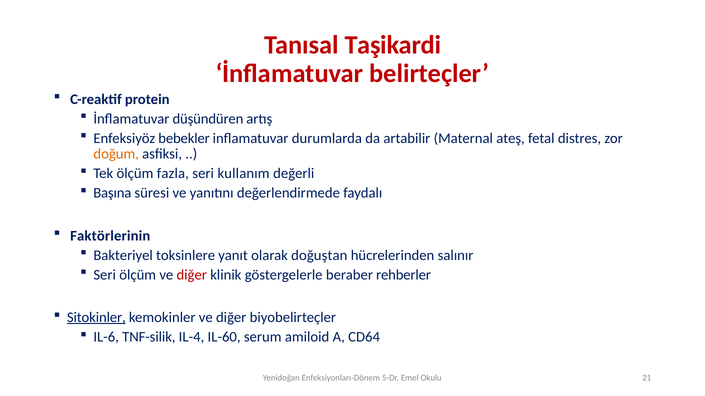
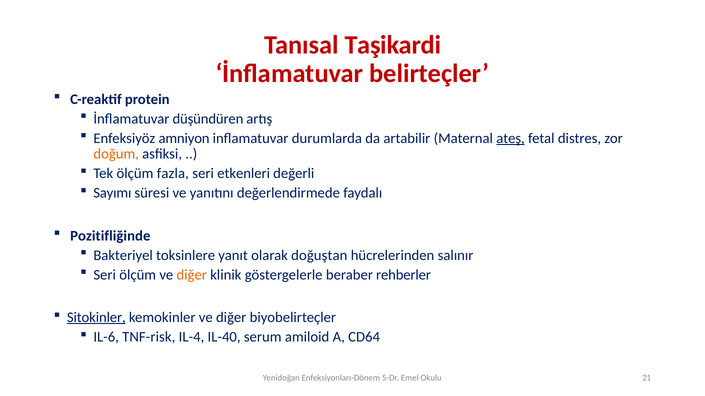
bebekler: bebekler -> amniyon
ateş underline: none -> present
kullanım: kullanım -> etkenleri
Başına: Başına -> Sayımı
Faktörlerinin: Faktörlerinin -> Pozitifliğinde
diğer at (192, 275) colour: red -> orange
TNF-silik: TNF-silik -> TNF-risk
IL-60: IL-60 -> IL-40
